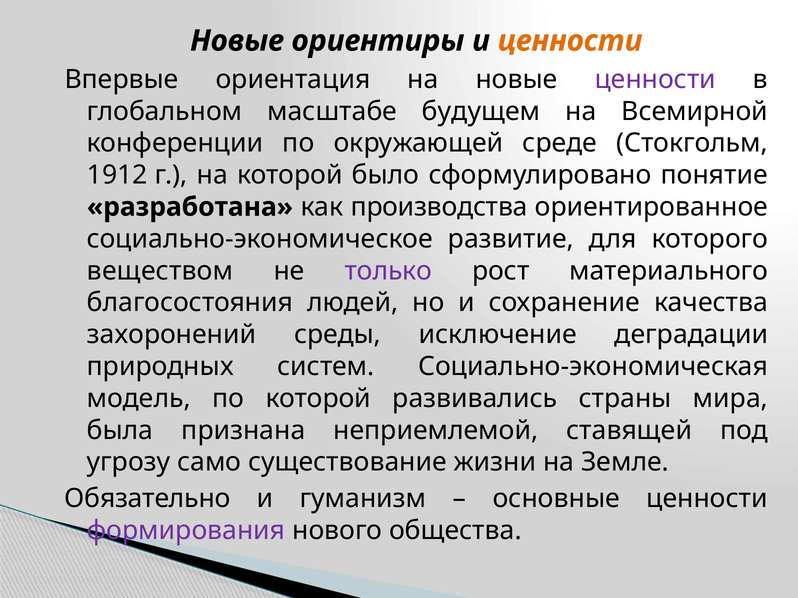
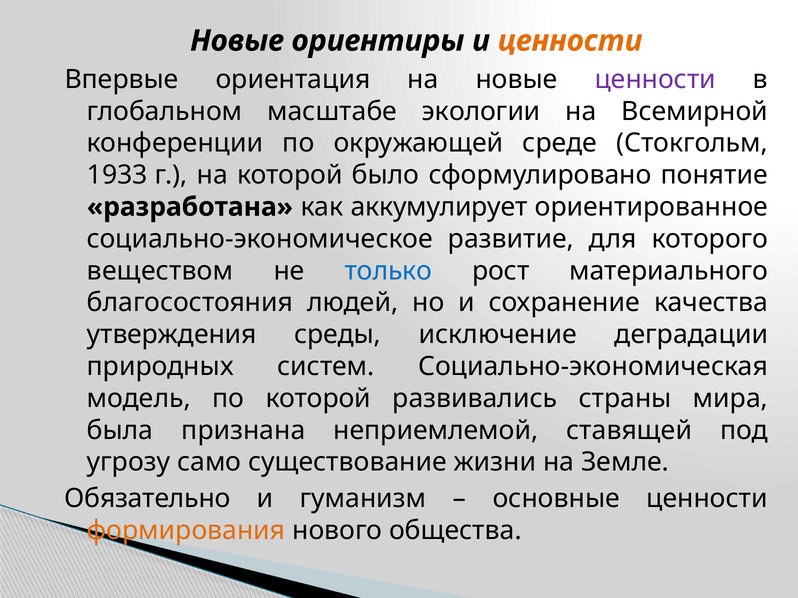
будущем: будущем -> экологии
1912: 1912 -> 1933
производства: производства -> аккумулирует
только colour: purple -> blue
захоронений: захоронений -> утверждения
формирования colour: purple -> orange
